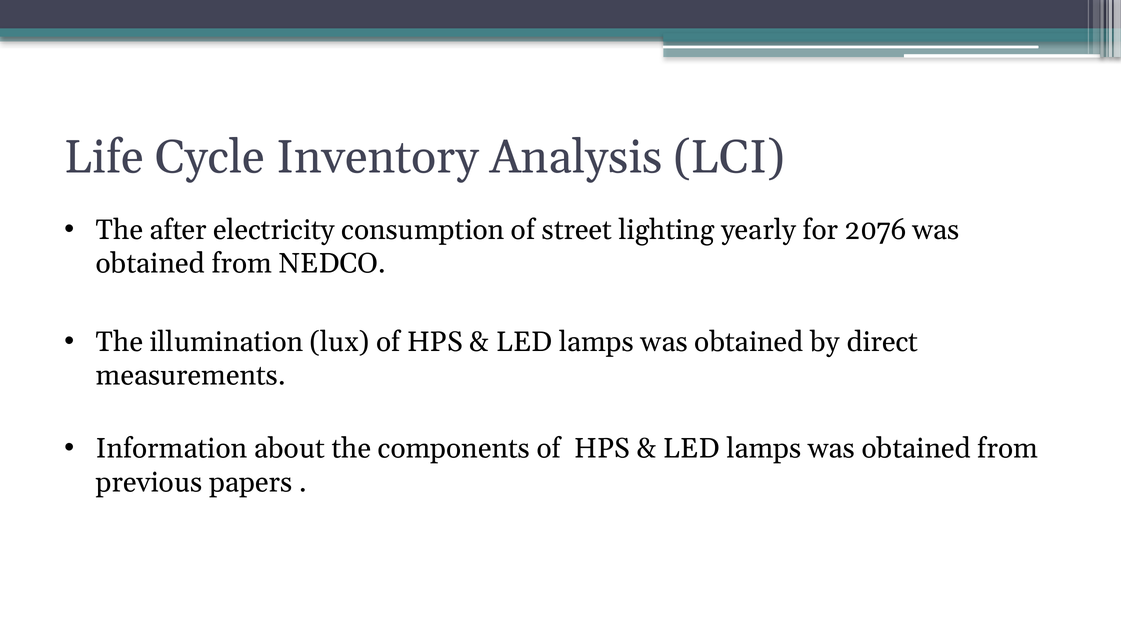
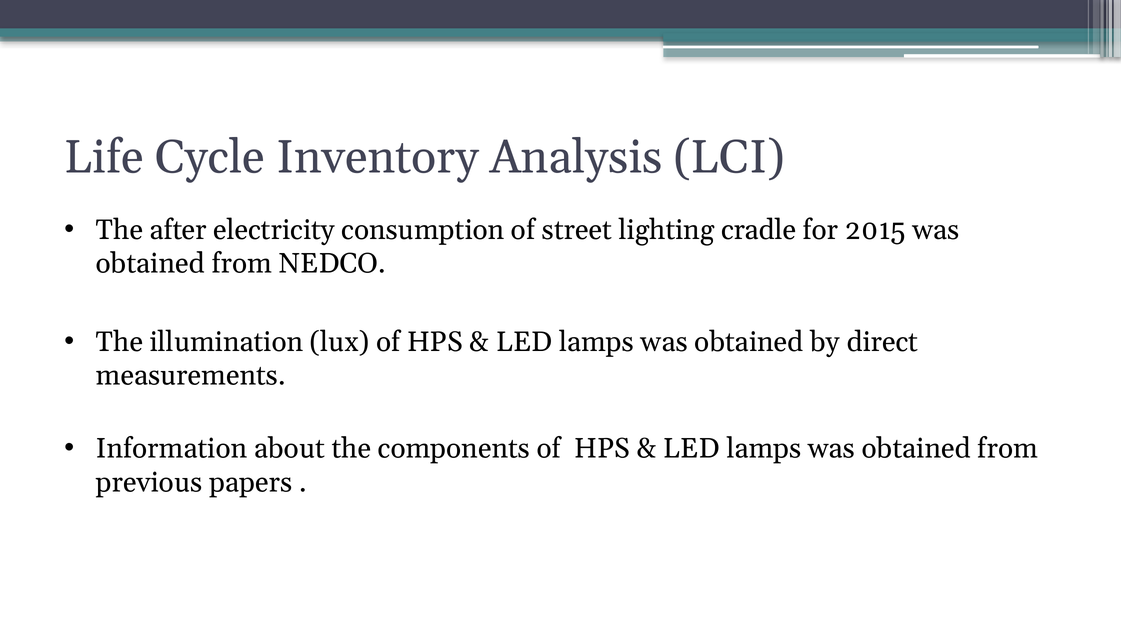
yearly: yearly -> cradle
2076: 2076 -> 2015
